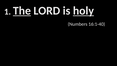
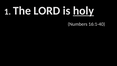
The underline: present -> none
